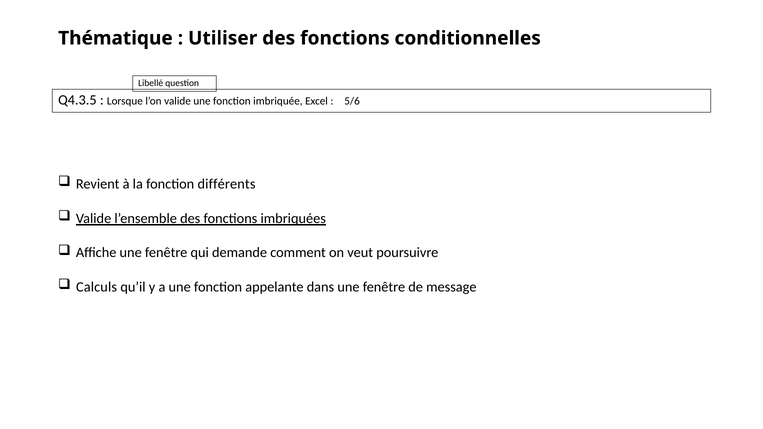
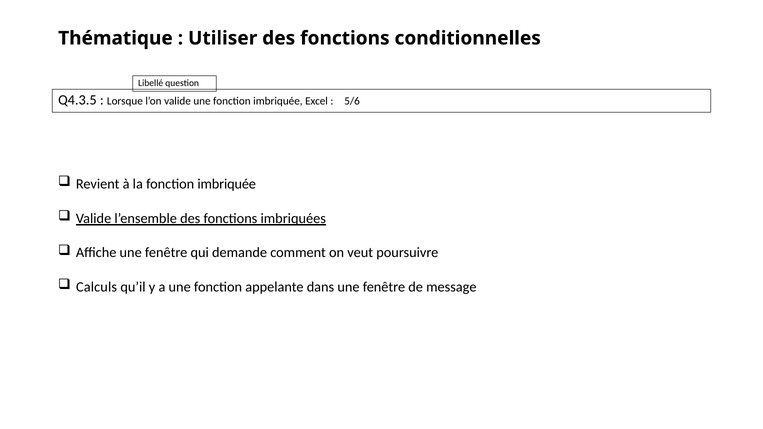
la fonction différents: différents -> imbriquée
